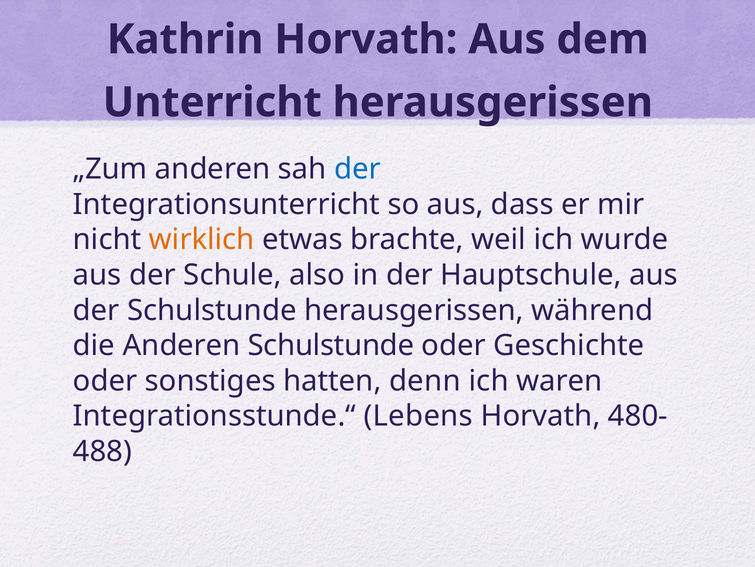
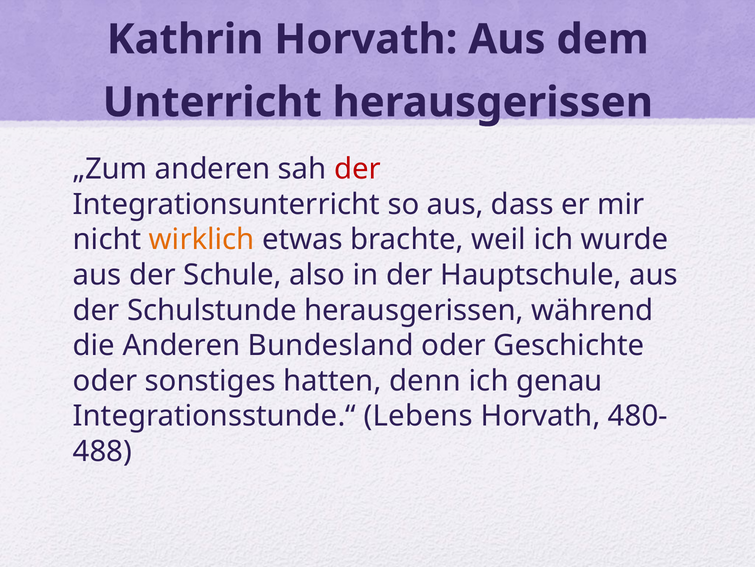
der at (357, 169) colour: blue -> red
Anderen Schulstunde: Schulstunde -> Bundesland
waren: waren -> genau
